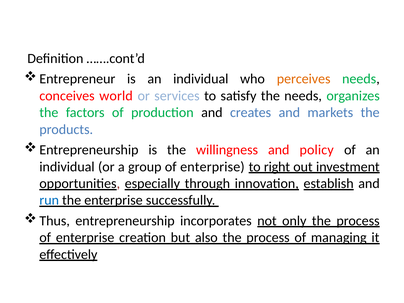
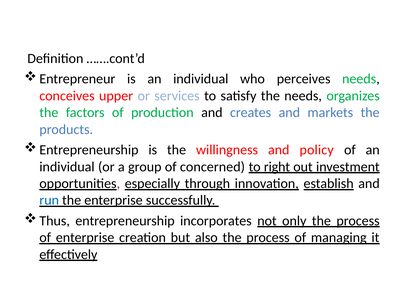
perceives colour: orange -> black
world: world -> upper
group of enterprise: enterprise -> concerned
